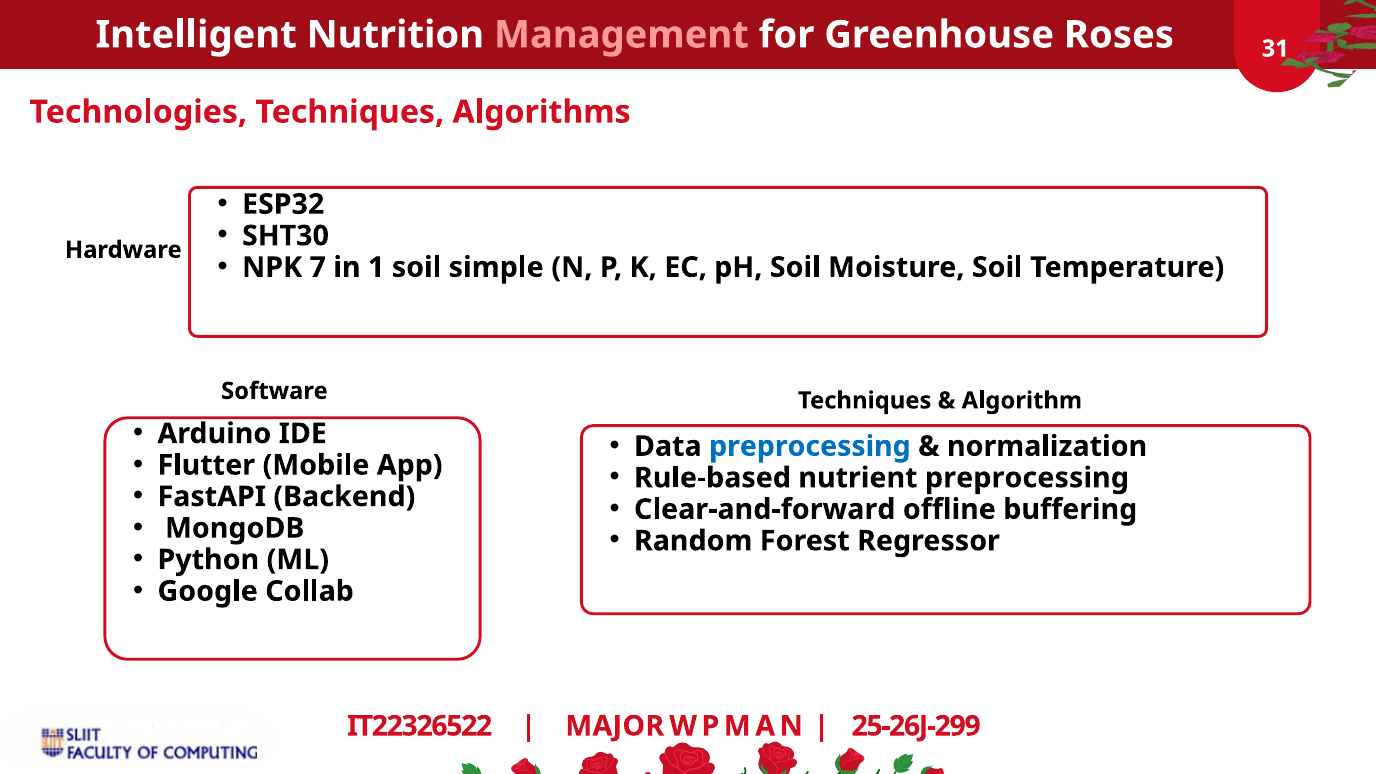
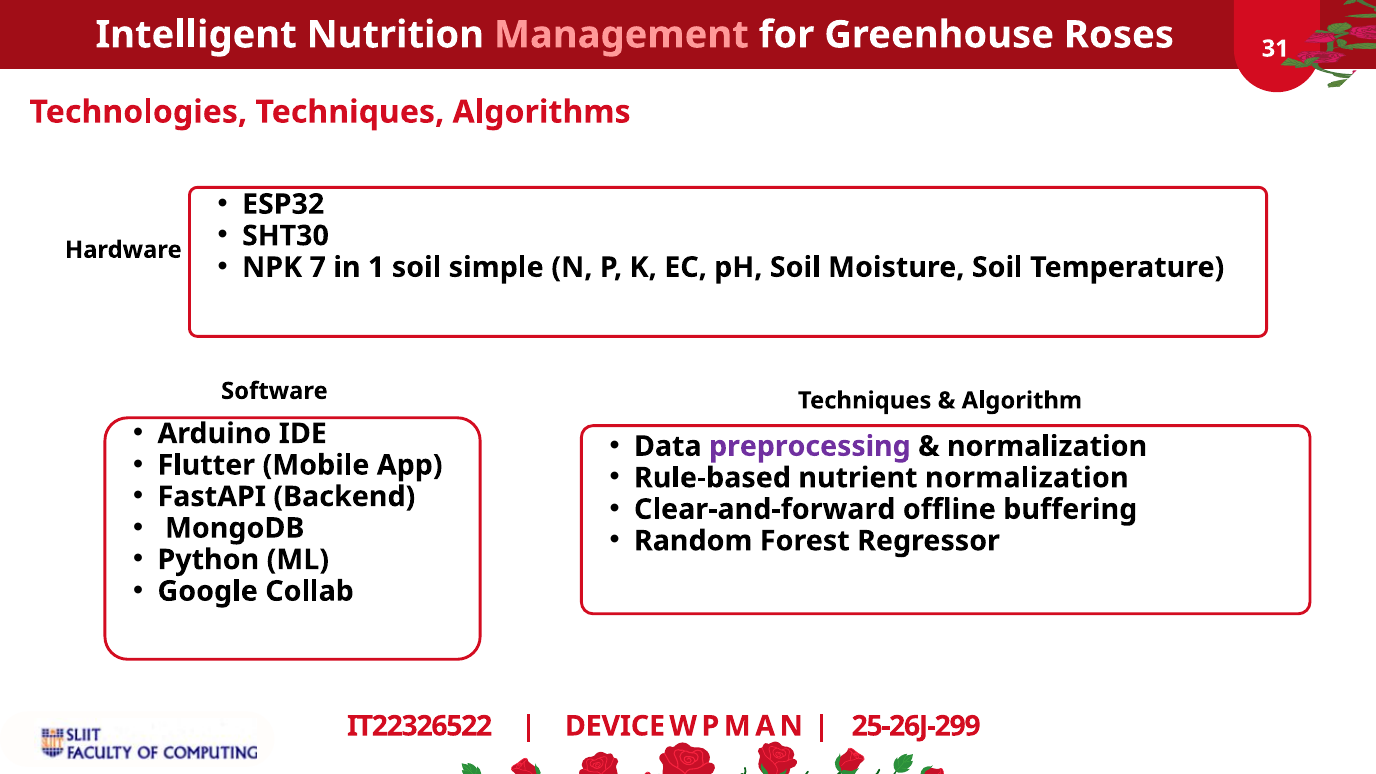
preprocessing at (810, 446) colour: blue -> purple
nutrient preprocessing: preprocessing -> normalization
MAJOR: MAJOR -> DEVICE
